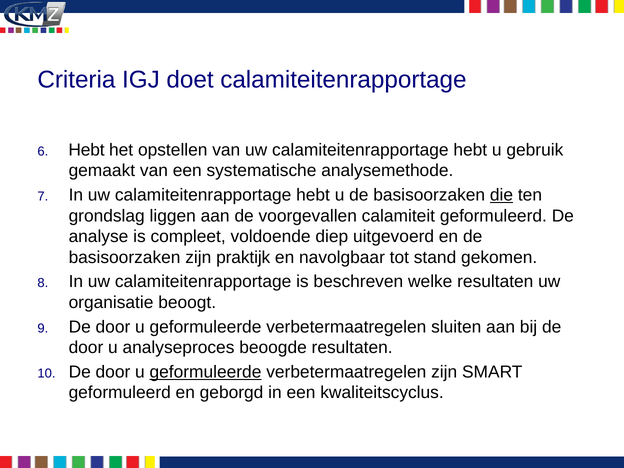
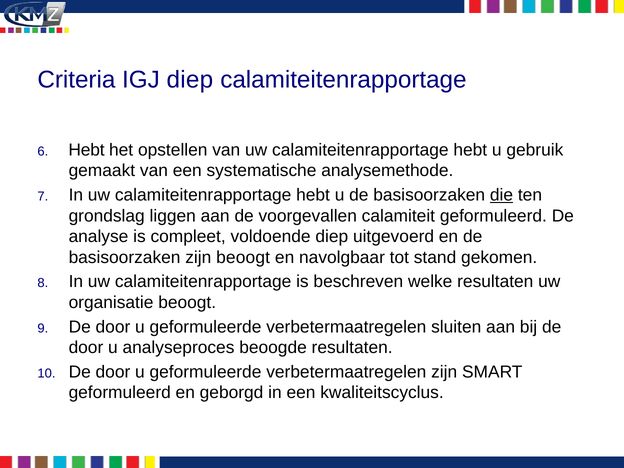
IGJ doet: doet -> diep
zijn praktijk: praktijk -> beoogt
geformuleerde at (205, 372) underline: present -> none
